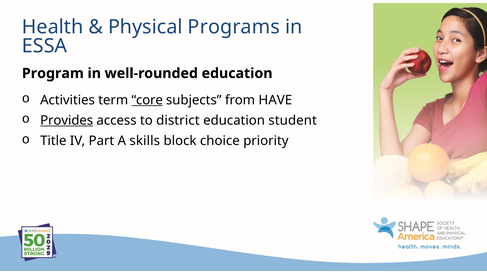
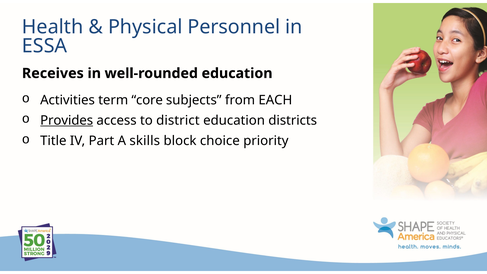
Programs: Programs -> Personnel
Program: Program -> Receives
core underline: present -> none
HAVE: HAVE -> EACH
student: student -> districts
